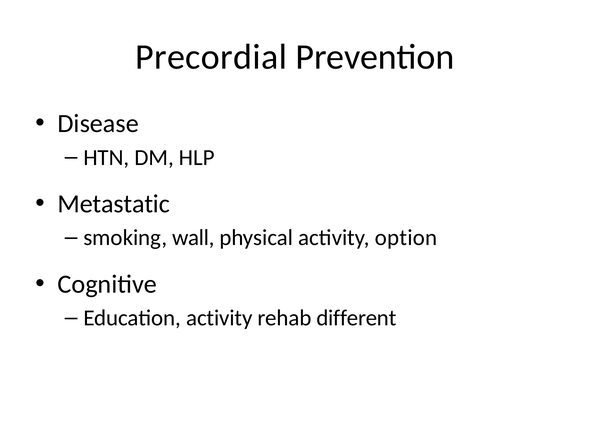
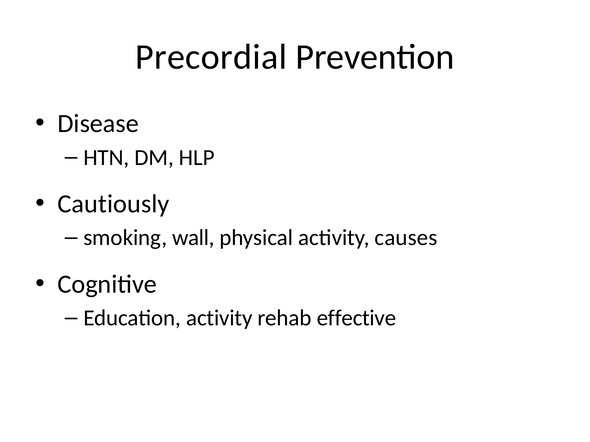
Metastatic: Metastatic -> Cautiously
option: option -> causes
different: different -> effective
